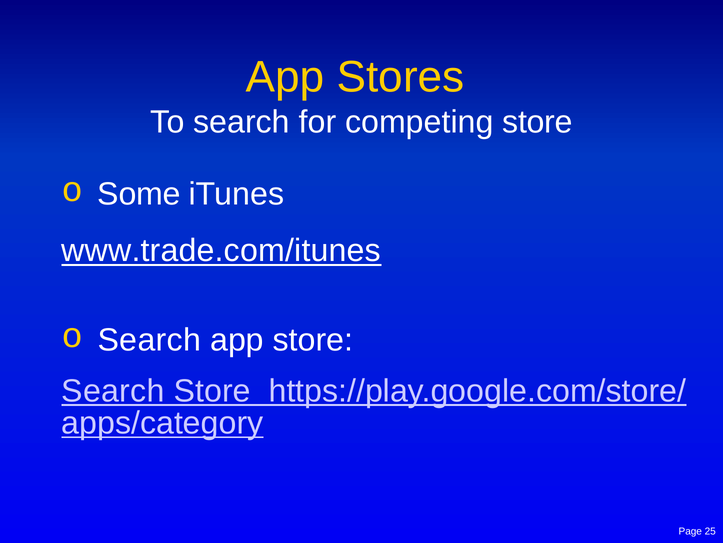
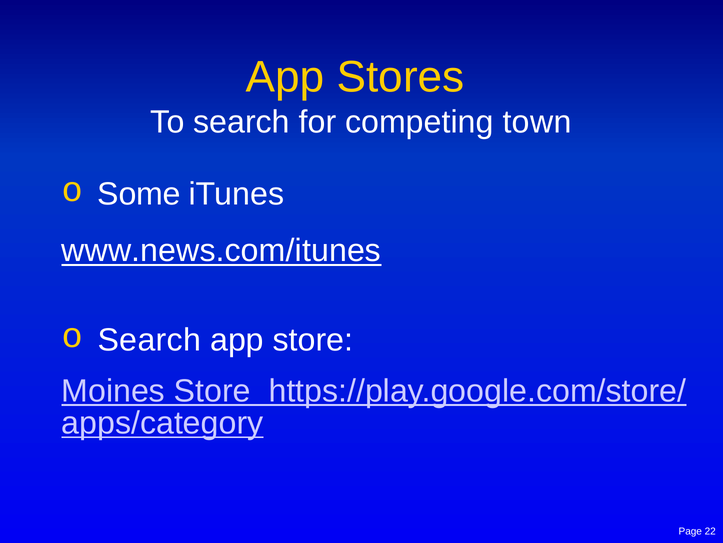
competing store: store -> town
www.trade.com/itunes: www.trade.com/itunes -> www.news.com/itunes
Search at (113, 390): Search -> Moines
25: 25 -> 22
